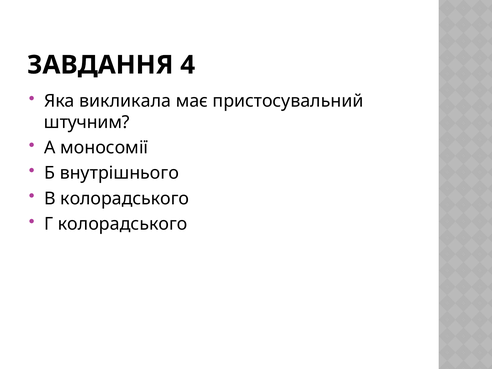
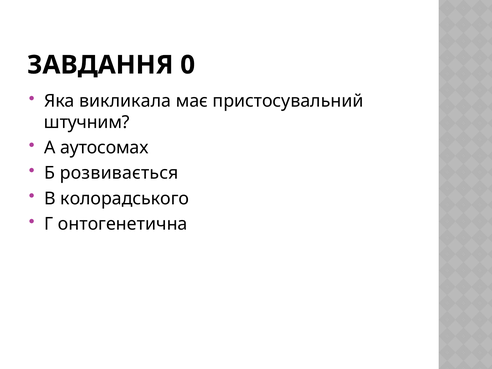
4: 4 -> 0
моносомії: моносомії -> аутосомах
внутрішнього: внутрішнього -> розвивається
Г колорадського: колорадського -> онтогенетична
